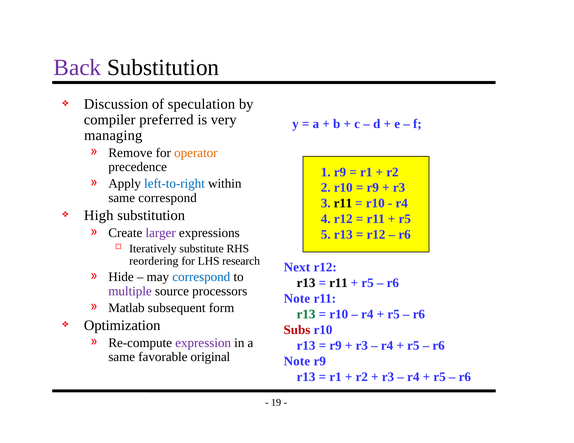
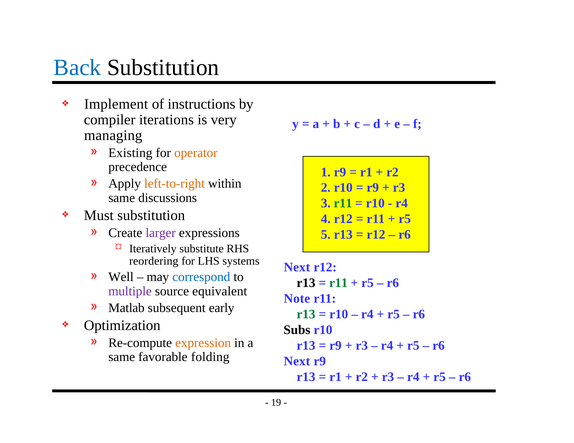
Back colour: purple -> blue
Discussion: Discussion -> Implement
speculation: speculation -> instructions
preferred: preferred -> iterations
Remove: Remove -> Existing
left-to-right colour: blue -> orange
same correspond: correspond -> discussions
r11 at (343, 204) colour: black -> green
High: High -> Must
research: research -> systems
Hide: Hide -> Well
r11 at (338, 283) colour: black -> green
processors: processors -> equivalent
form: form -> early
Subs colour: red -> black
expression colour: purple -> orange
original: original -> folding
Note at (297, 362): Note -> Next
